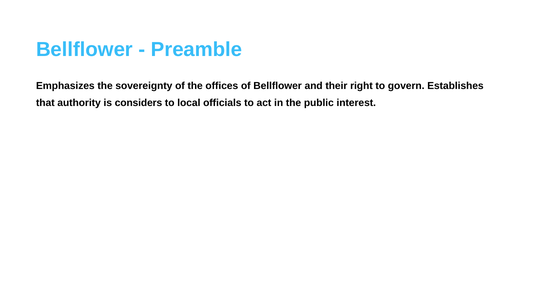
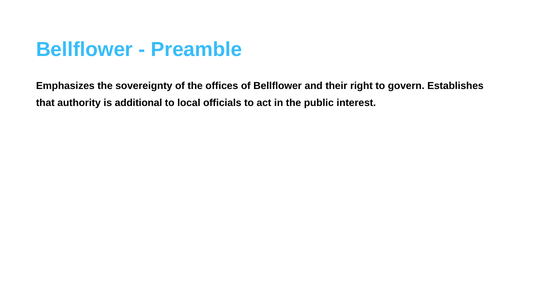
considers: considers -> additional
